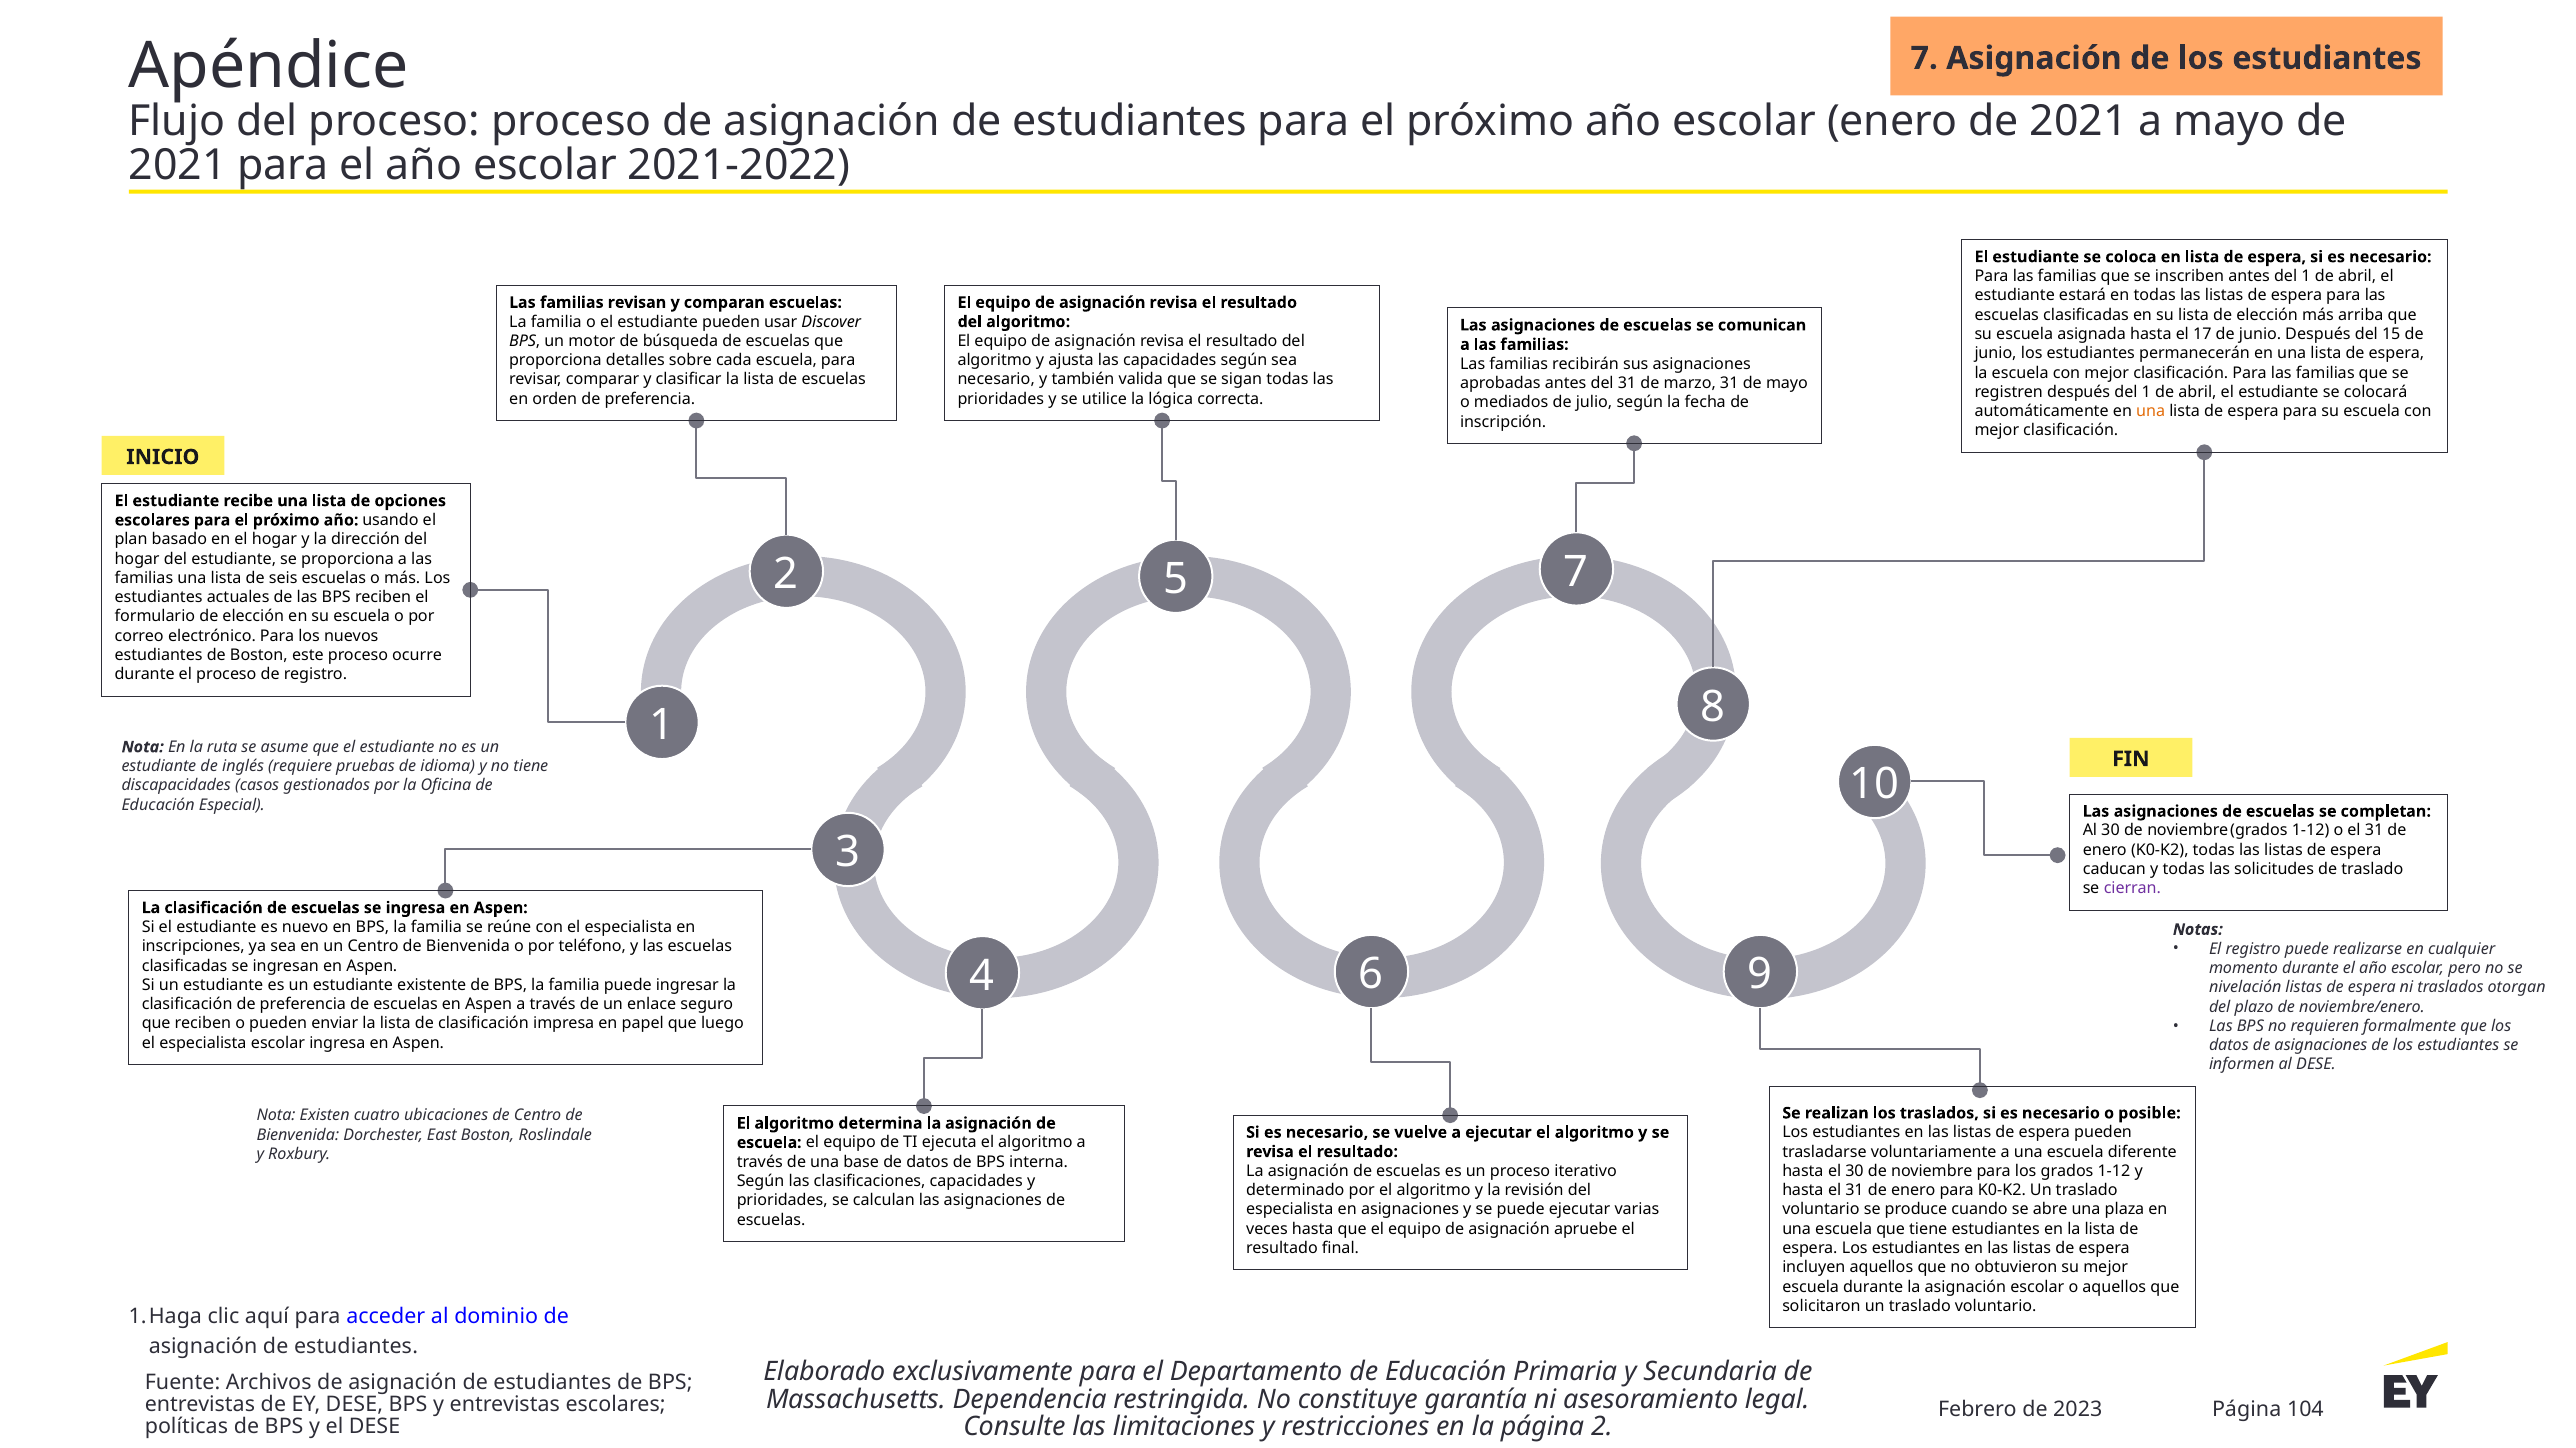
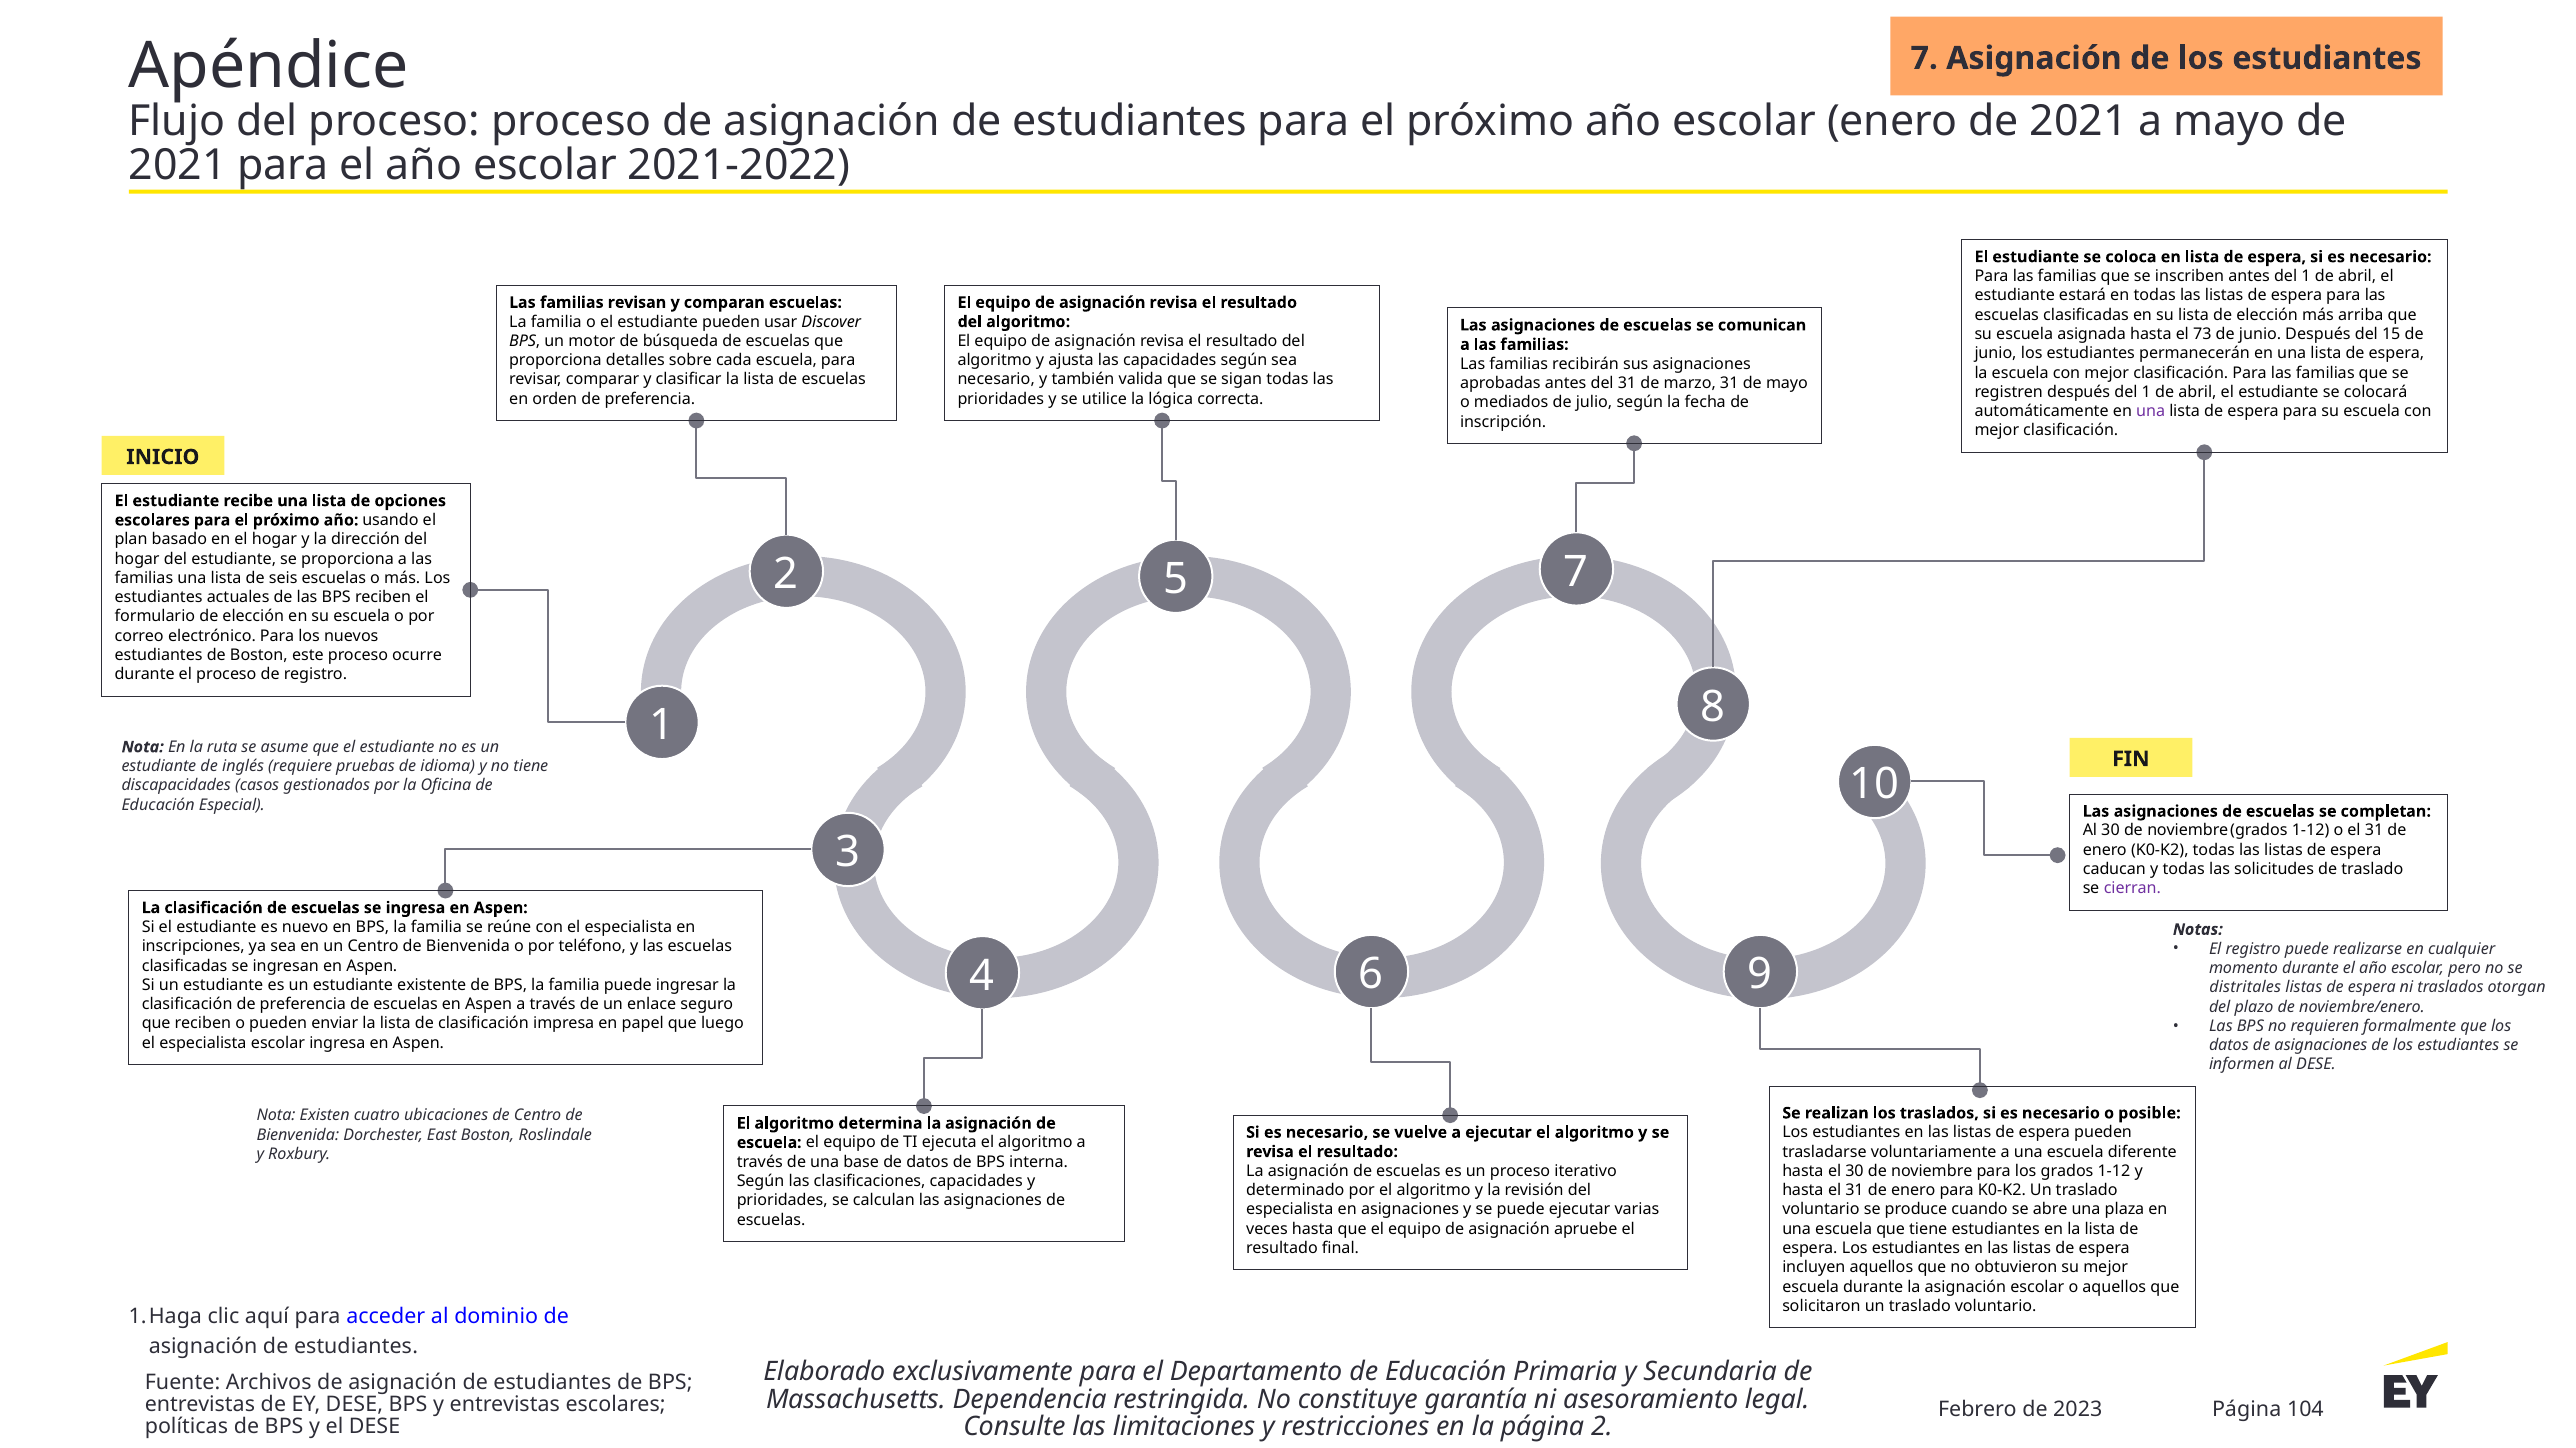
17: 17 -> 73
una at (2151, 411) colour: orange -> purple
nivelación: nivelación -> distritales
